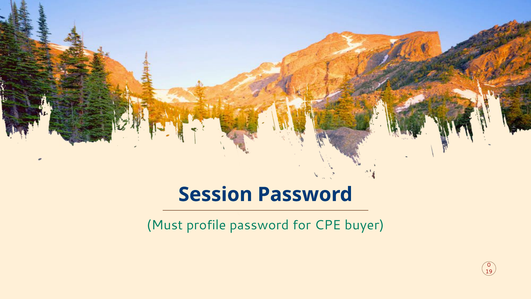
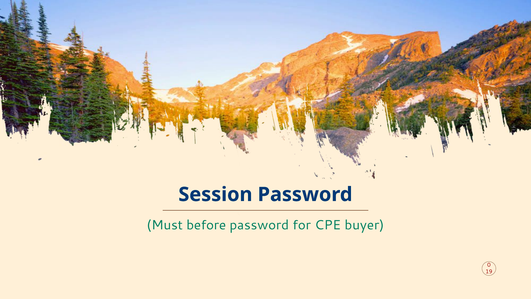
profile: profile -> before
